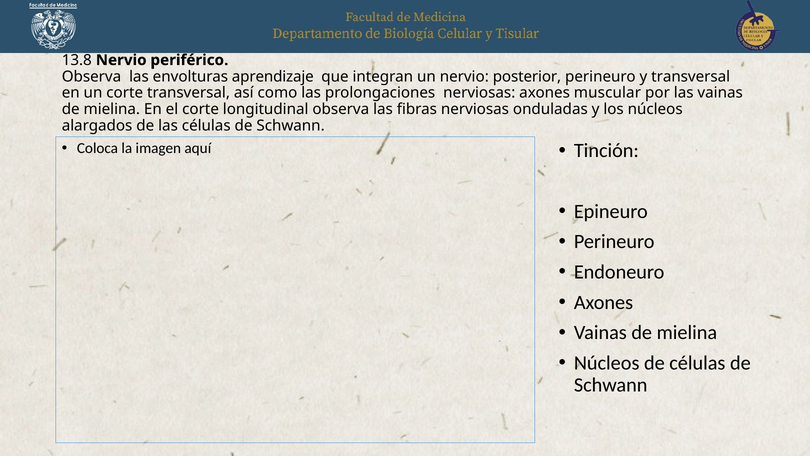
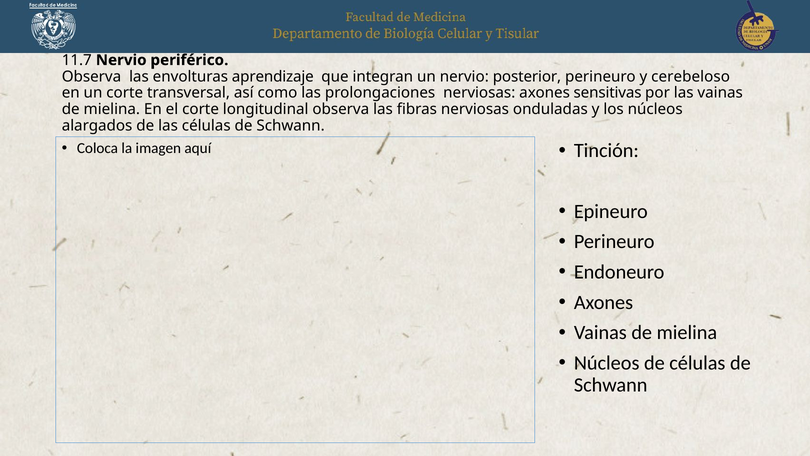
13.8: 13.8 -> 11.7
y transversal: transversal -> cerebeloso
muscular: muscular -> sensitivas
